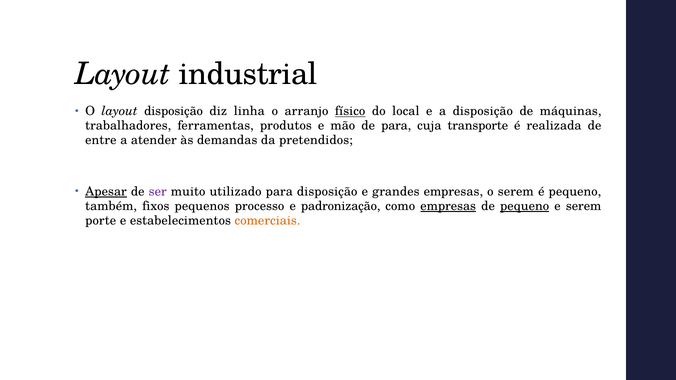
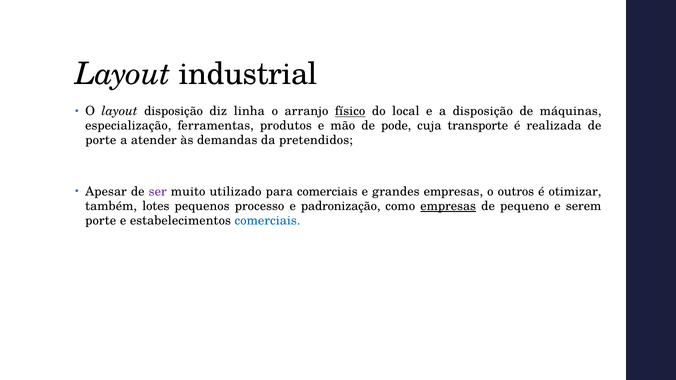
trabalhadores: trabalhadores -> especialização
de para: para -> pode
entre at (101, 140): entre -> porte
Apesar underline: present -> none
para disposição: disposição -> comerciais
o serem: serem -> outros
é pequeno: pequeno -> otimizar
fixos: fixos -> lotes
pequeno at (525, 206) underline: present -> none
comerciais at (267, 221) colour: orange -> blue
